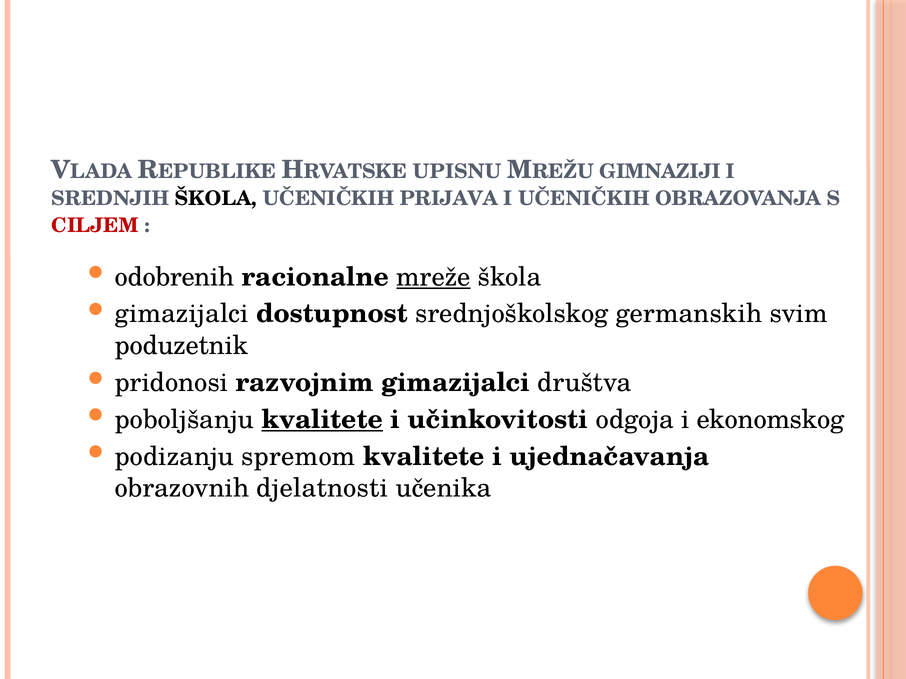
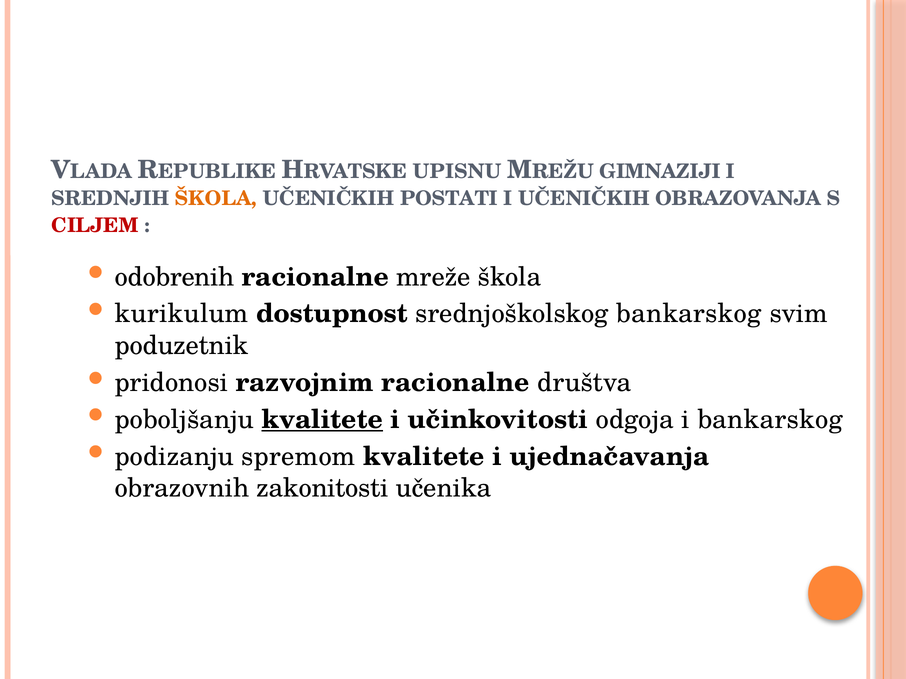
ŠKOLA at (216, 199) colour: black -> orange
PRIJAVA: PRIJAVA -> POSTATI
mreže underline: present -> none
gimazijalci at (182, 314): gimazijalci -> kurikulum
srednjoškolskog germanskih: germanskih -> bankarskog
razvojnim gimazijalci: gimazijalci -> racionalne
i ekonomskog: ekonomskog -> bankarskog
djelatnosti: djelatnosti -> zakonitosti
